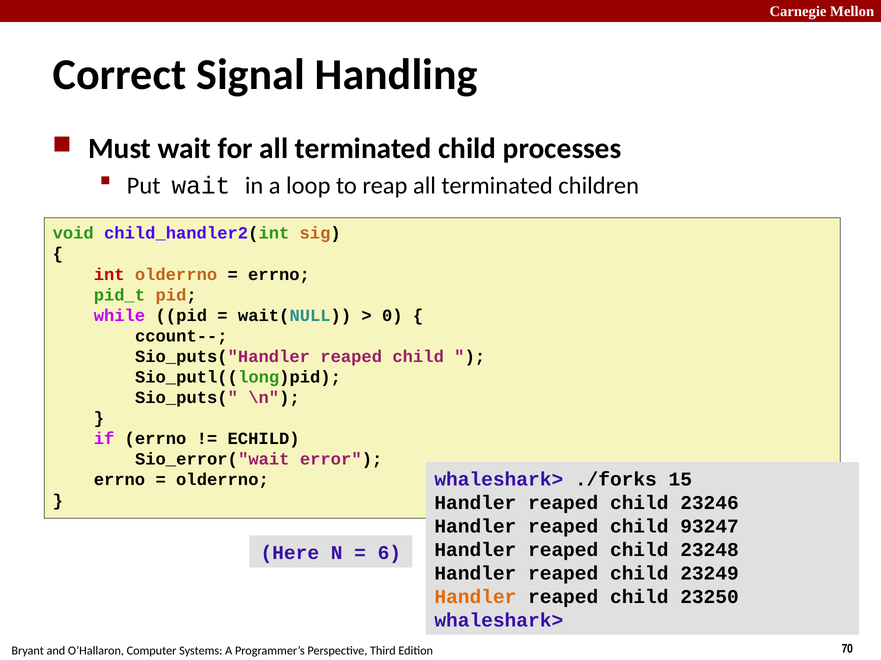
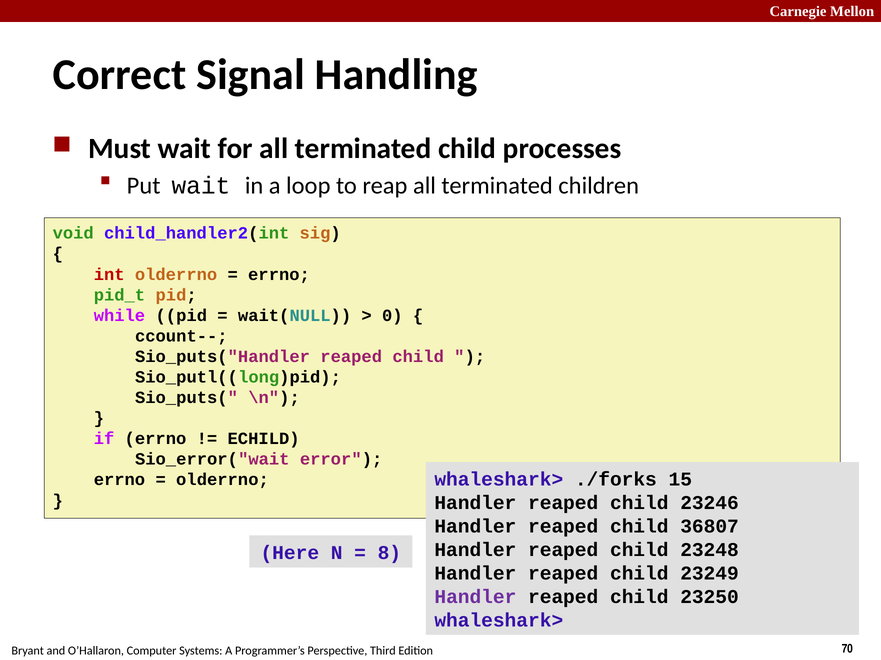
93247: 93247 -> 36807
6: 6 -> 8
Handler at (475, 597) colour: orange -> purple
